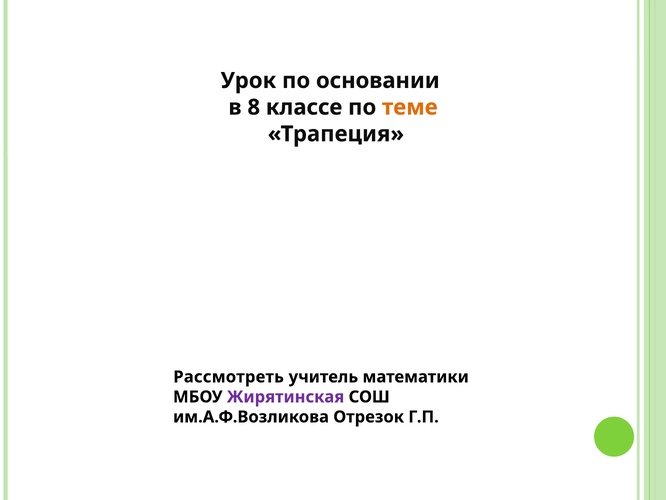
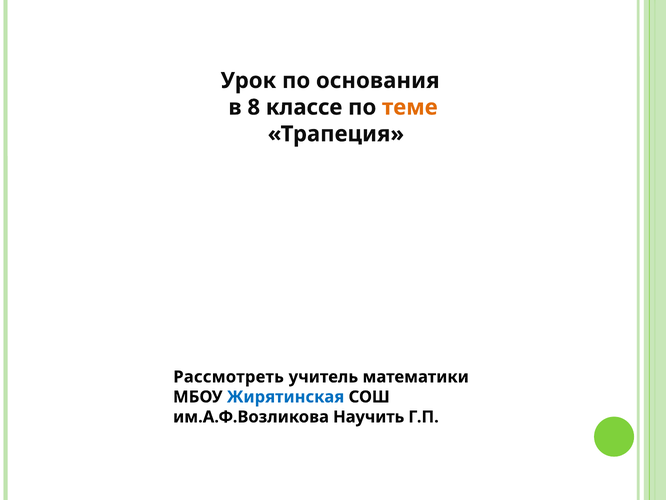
основании: основании -> основания
Жирятинская colour: purple -> blue
Отрезок: Отрезок -> Научить
